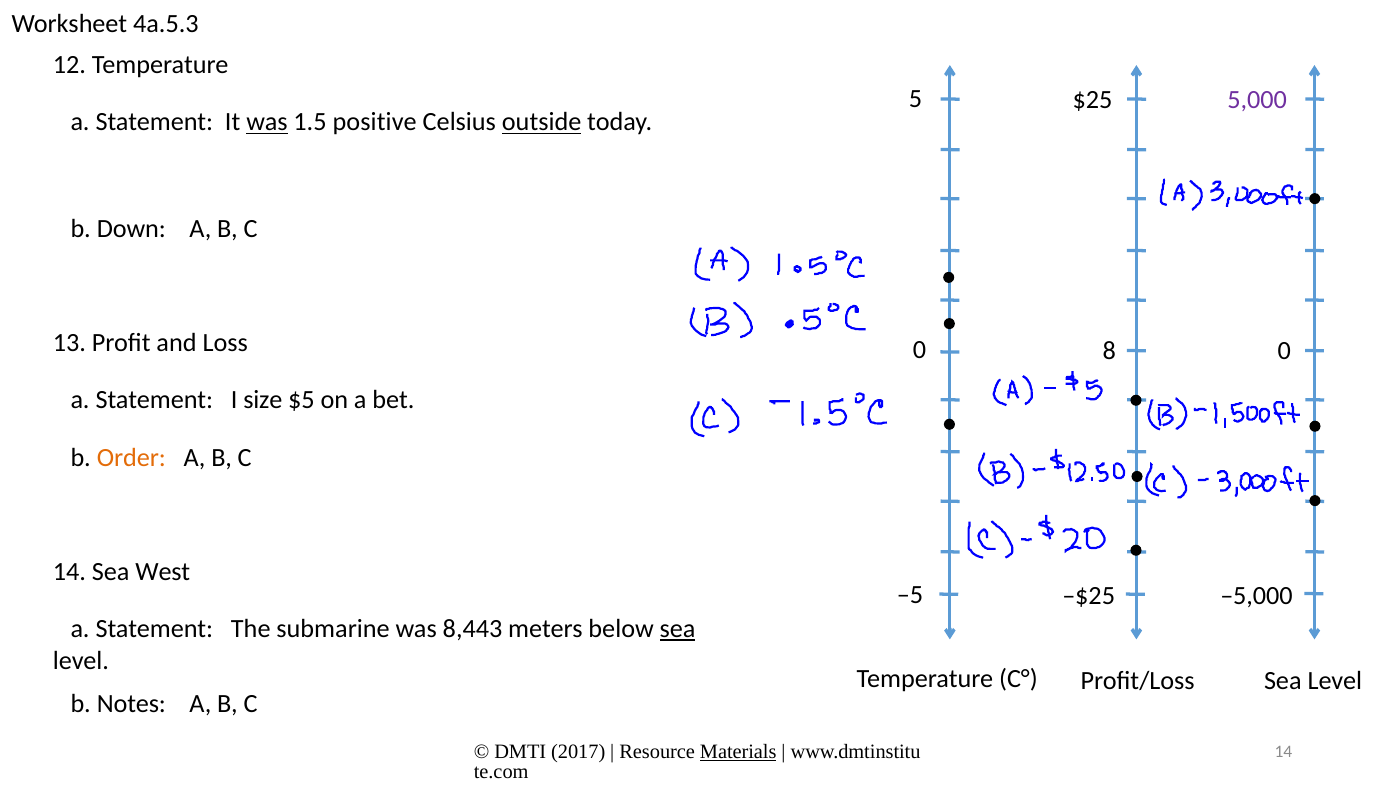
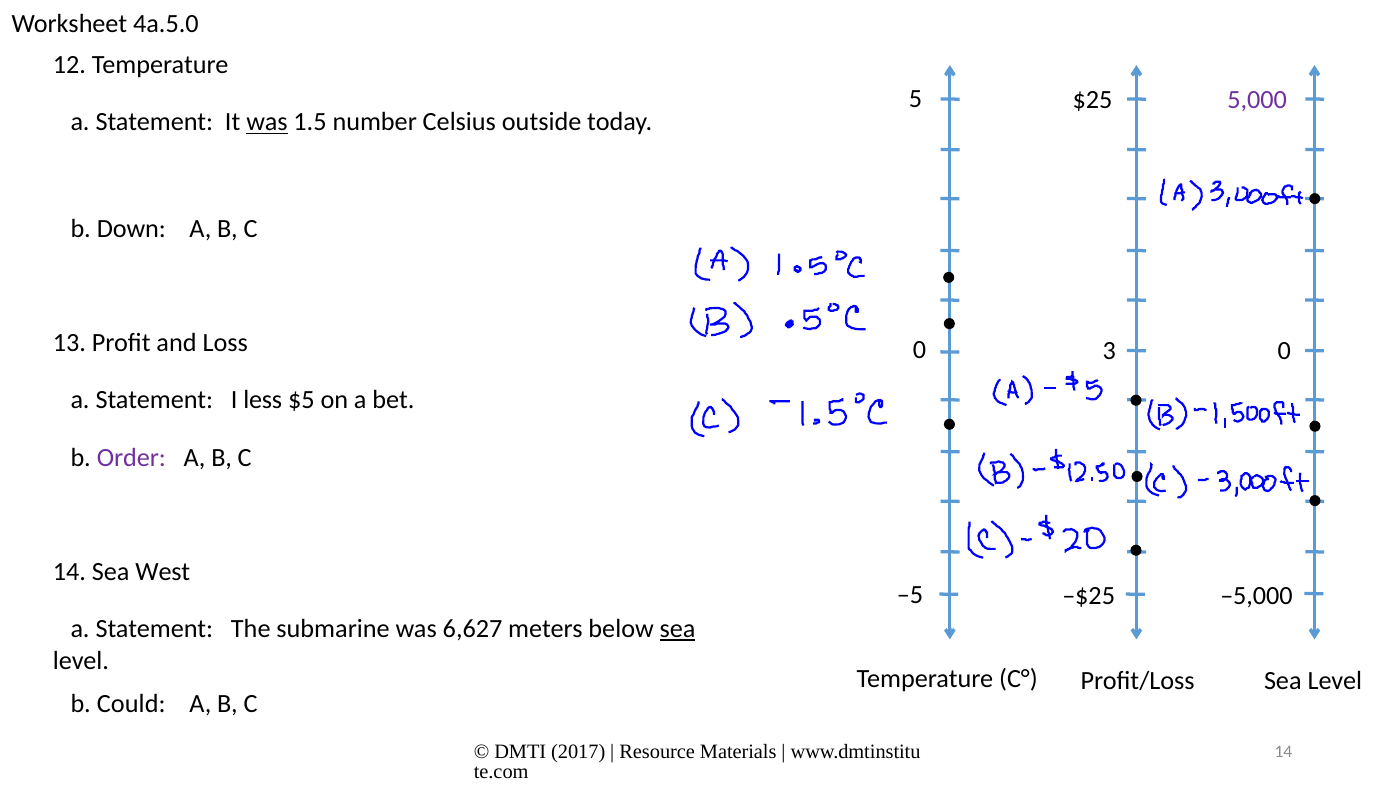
4a.5.3: 4a.5.3 -> 4a.5.0
positive: positive -> number
outside underline: present -> none
8: 8 -> 3
size: size -> less
Order colour: orange -> purple
8,443: 8,443 -> 6,627
Notes: Notes -> Could
Materials underline: present -> none
